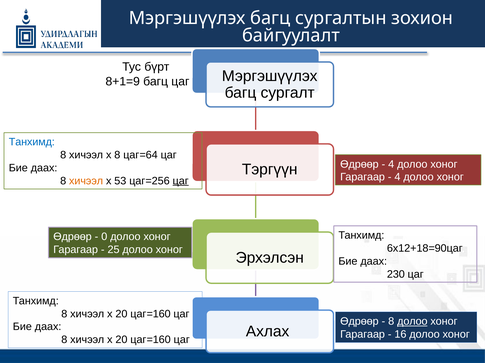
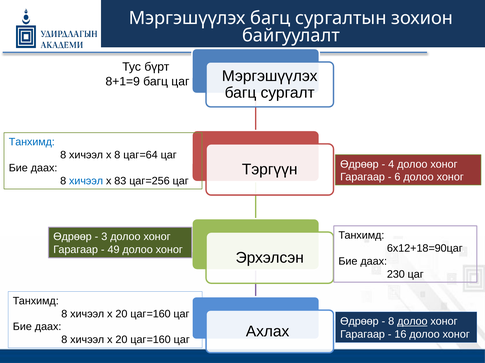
4 at (397, 177): 4 -> 6
хичээл at (86, 181) colour: orange -> blue
53: 53 -> 83
цаг at (181, 181) underline: present -> none
0: 0 -> 3
25: 25 -> 49
